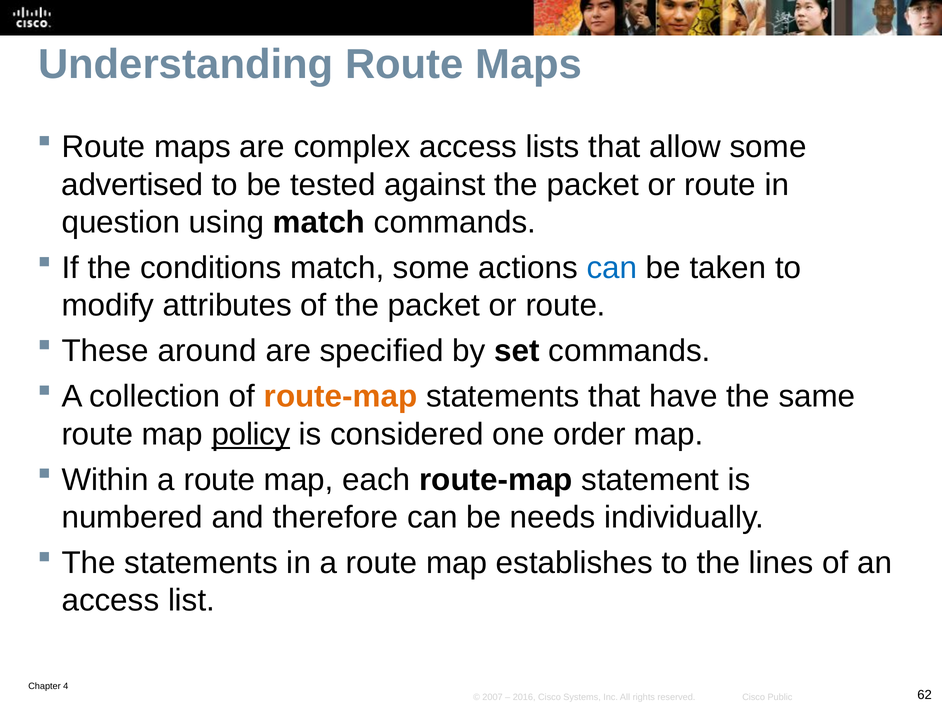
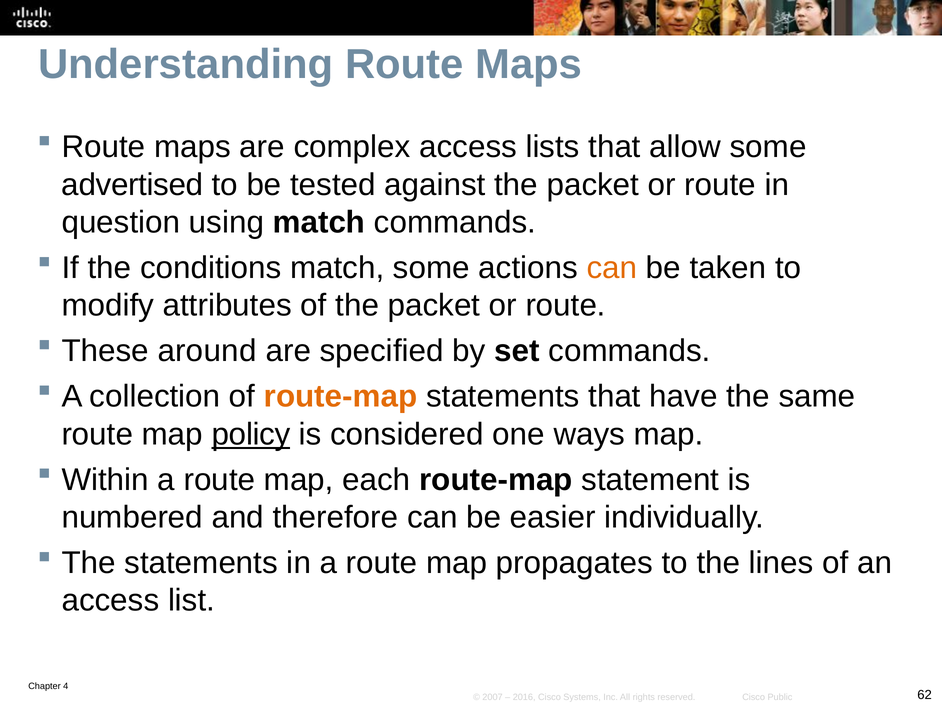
can at (612, 268) colour: blue -> orange
order: order -> ways
needs: needs -> easier
establishes: establishes -> propagates
